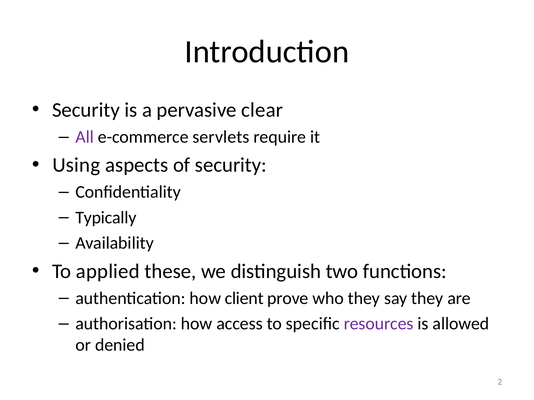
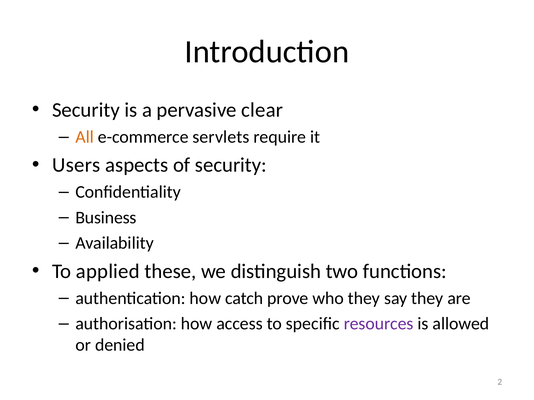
All colour: purple -> orange
Using: Using -> Users
Typically: Typically -> Business
client: client -> catch
